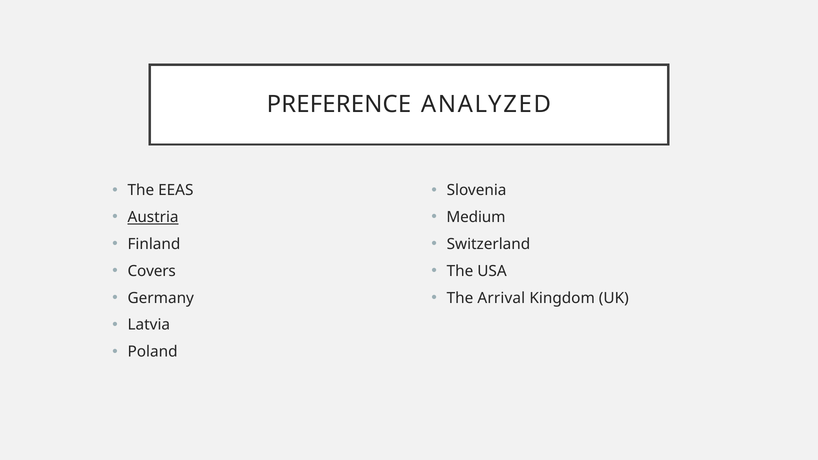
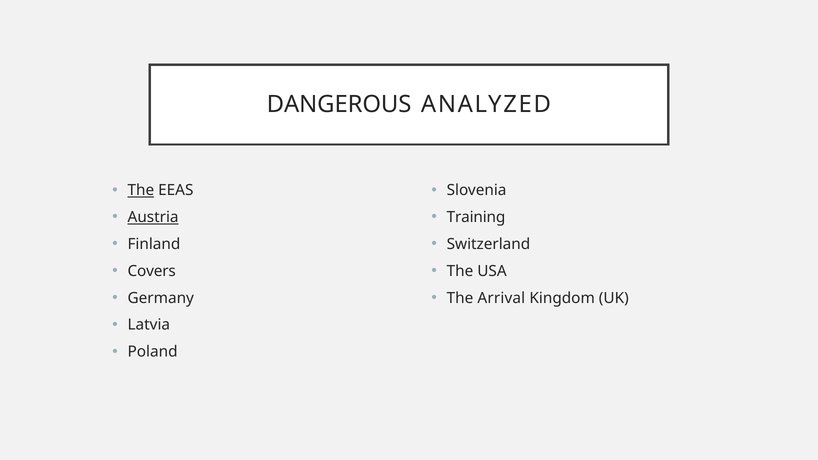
PREFERENCE: PREFERENCE -> DANGEROUS
The at (141, 190) underline: none -> present
Medium: Medium -> Training
